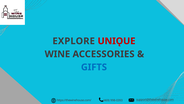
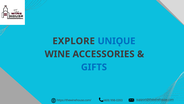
UNIǪUE colour: red -> blue
